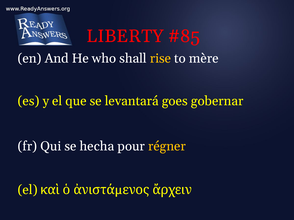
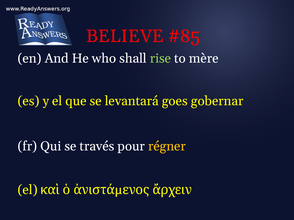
LIBERTY: LIBERTY -> BELIEVE
rise colour: yellow -> light green
hecha: hecha -> través
